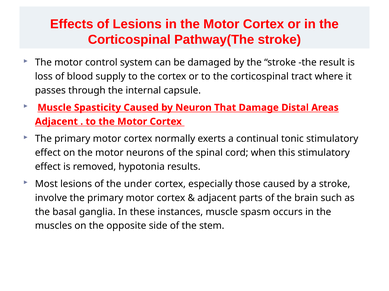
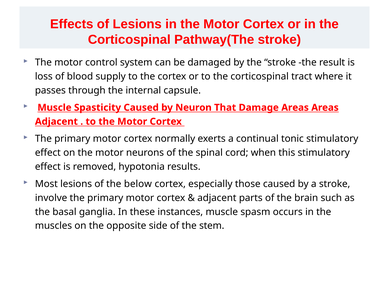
Damage Distal: Distal -> Areas
under: under -> below
